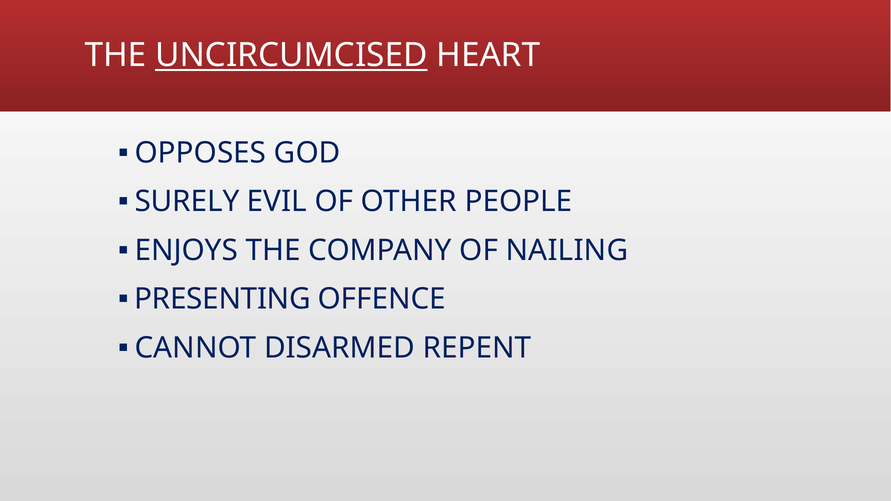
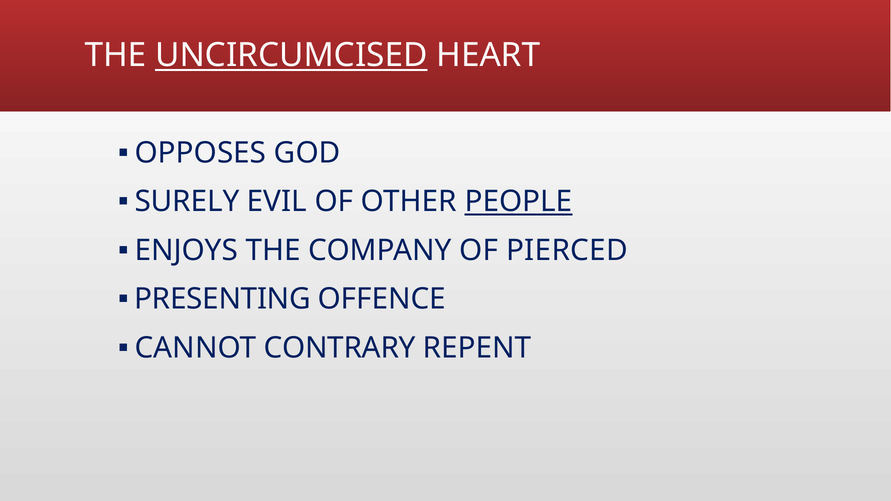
PEOPLE underline: none -> present
NAILING: NAILING -> PIERCED
DISARMED: DISARMED -> CONTRARY
